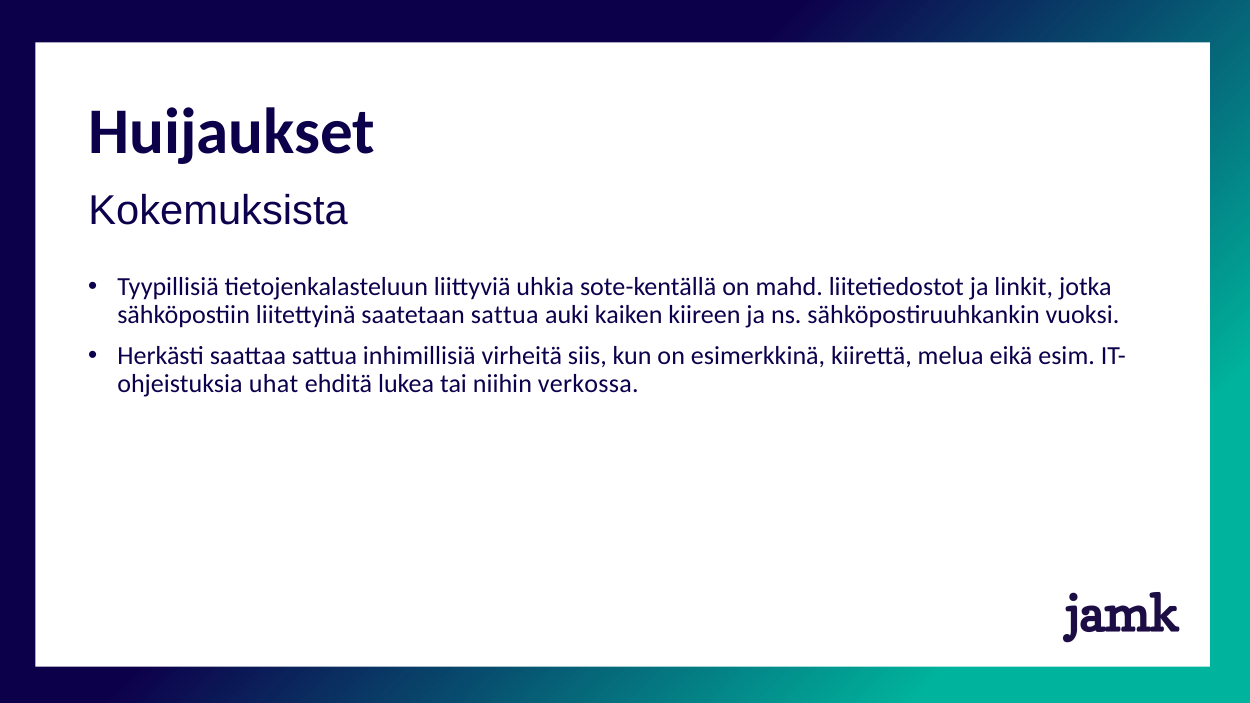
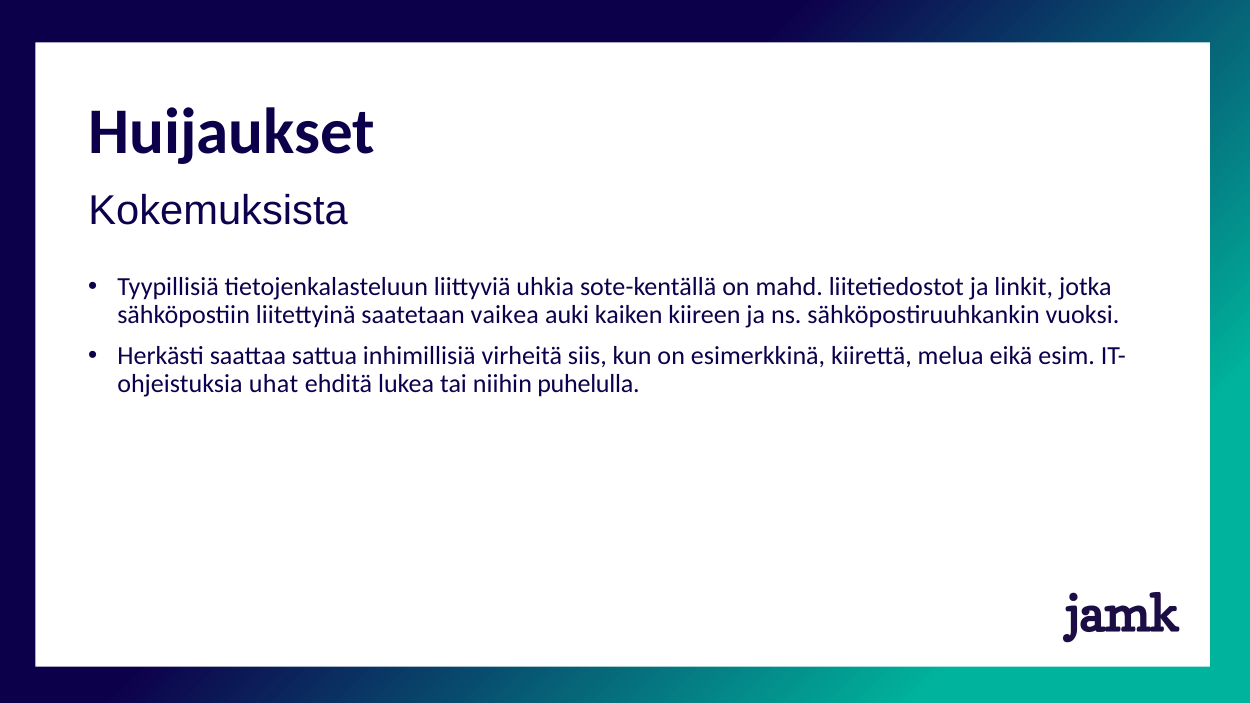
saatetaan sattua: sattua -> vaikea
verkossa: verkossa -> puhelulla
